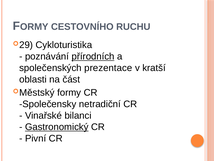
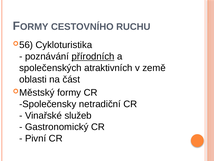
29: 29 -> 56
prezentace: prezentace -> atraktivních
kratší: kratší -> země
bilanci: bilanci -> služeb
Gastronomický underline: present -> none
